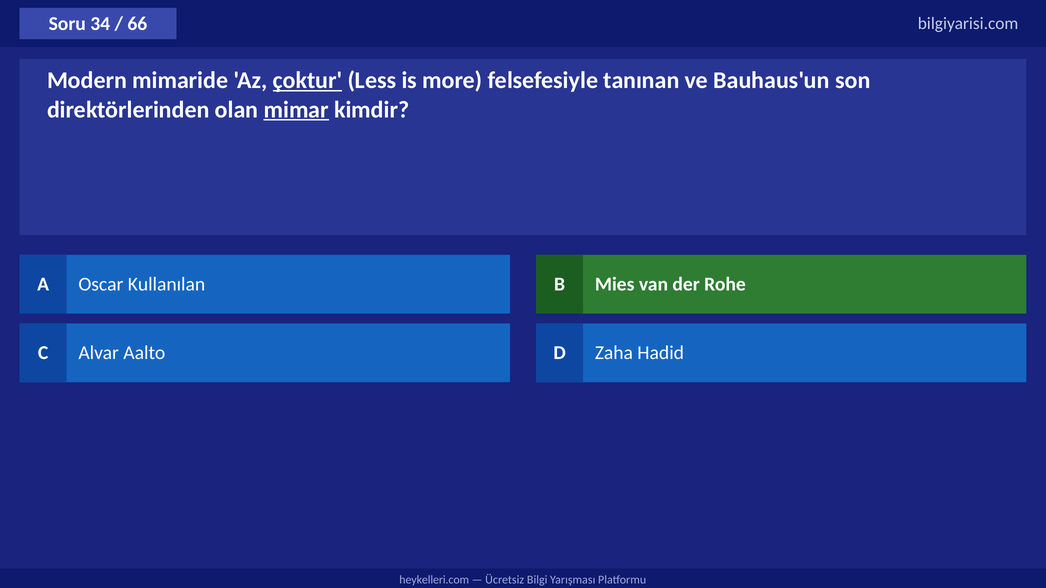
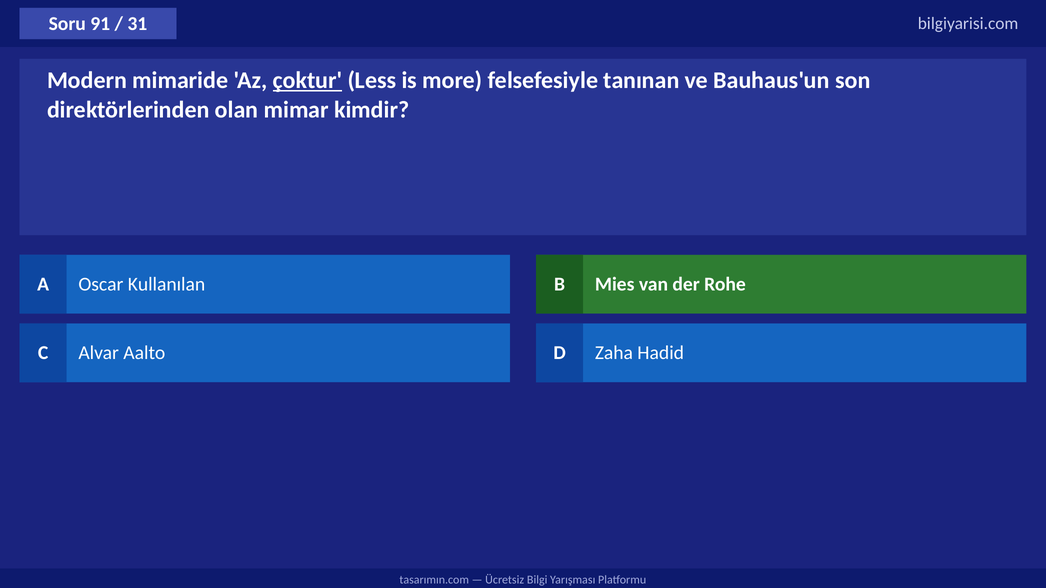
34: 34 -> 91
66: 66 -> 31
mimar underline: present -> none
heykelleri.com: heykelleri.com -> tasarımın.com
